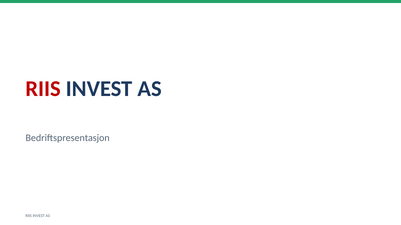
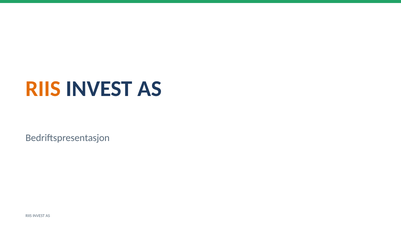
RIIS at (43, 89) colour: red -> orange
